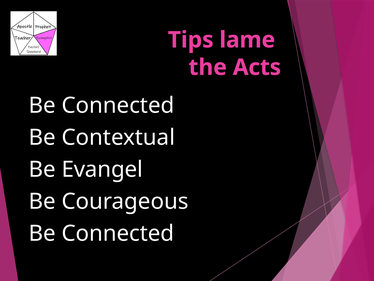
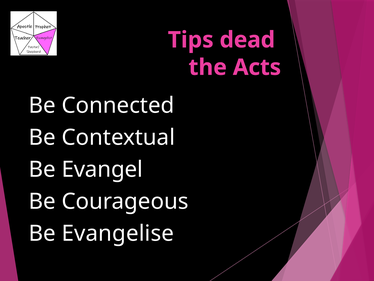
lame: lame -> dead
Connected at (118, 233): Connected -> Evangelise
